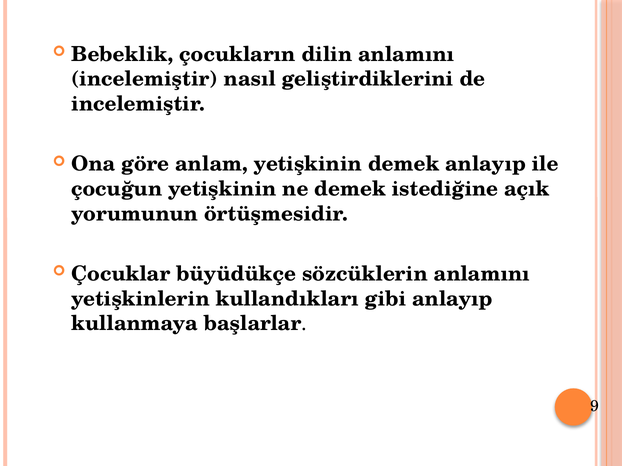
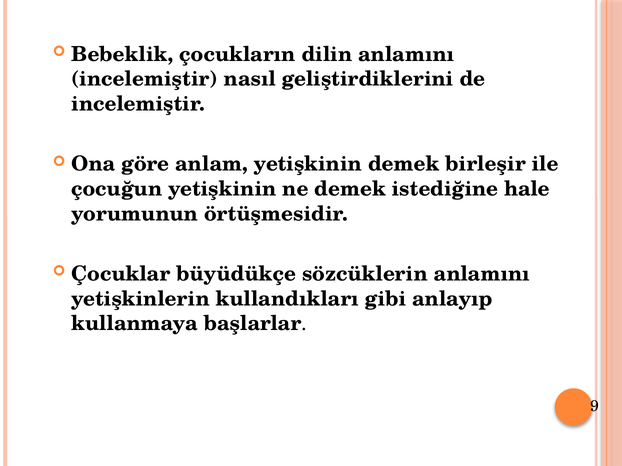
demek anlayıp: anlayıp -> birleşir
açık: açık -> hale
